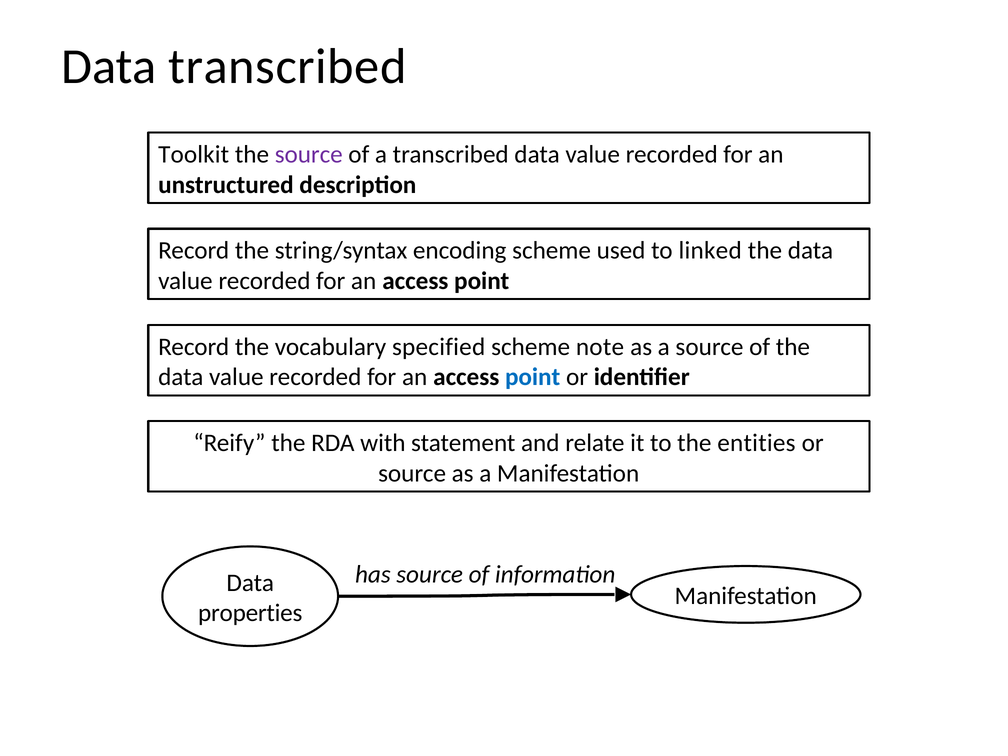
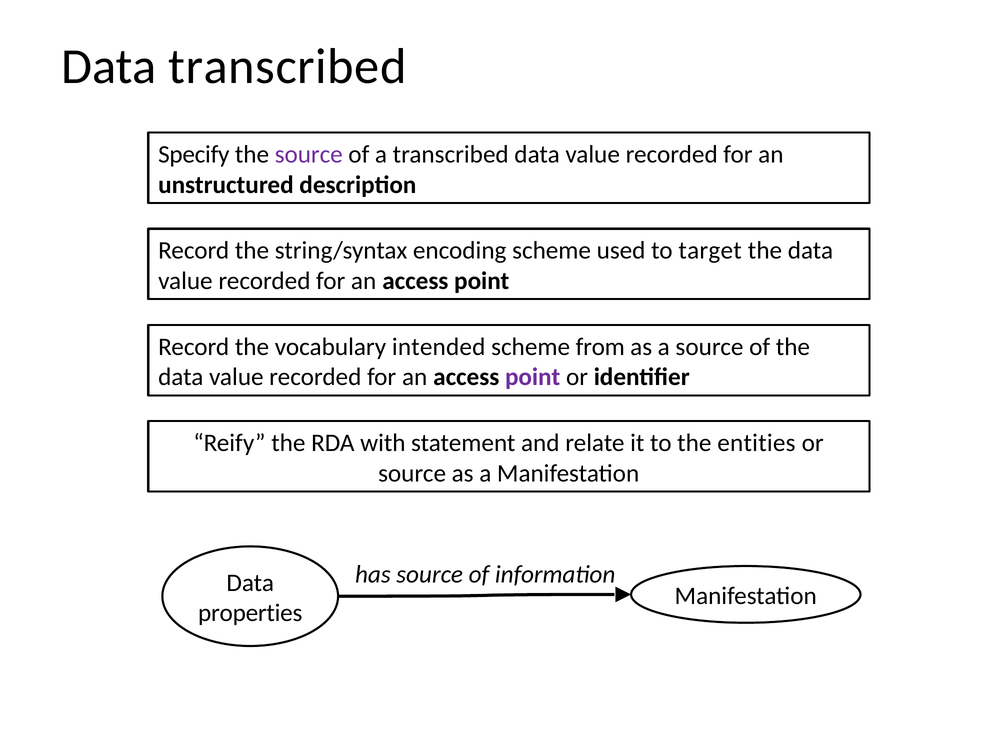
Toolkit: Toolkit -> Specify
linked: linked -> target
specified: specified -> intended
note: note -> from
point at (533, 377) colour: blue -> purple
